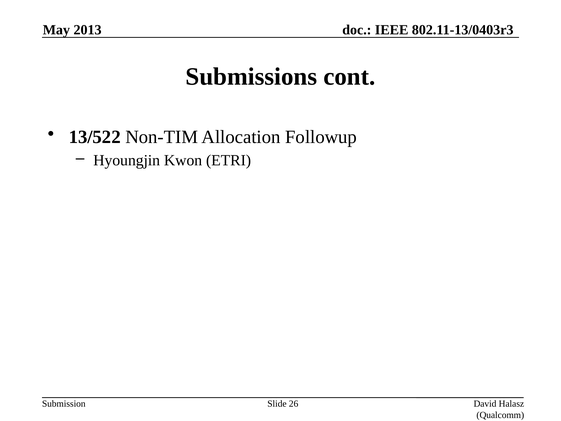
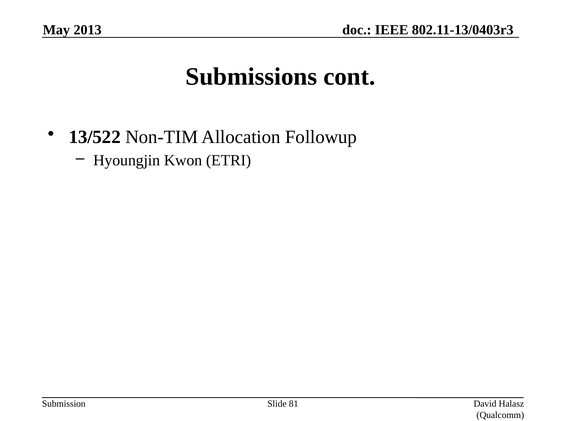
26: 26 -> 81
